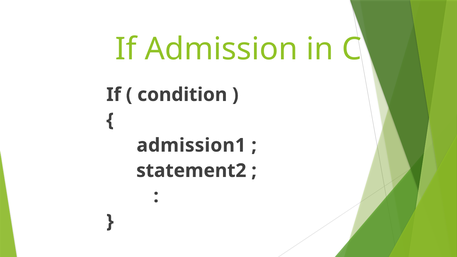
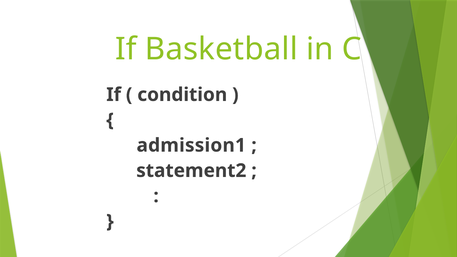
Admission: Admission -> Basketball
